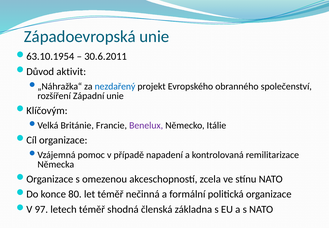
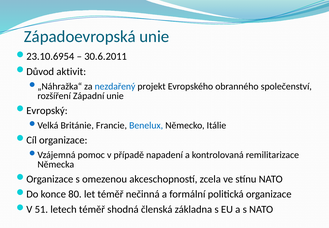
63.10.1954: 63.10.1954 -> 23.10.6954
Klíčovým: Klíčovým -> Evropský
Benelux colour: purple -> blue
97: 97 -> 51
